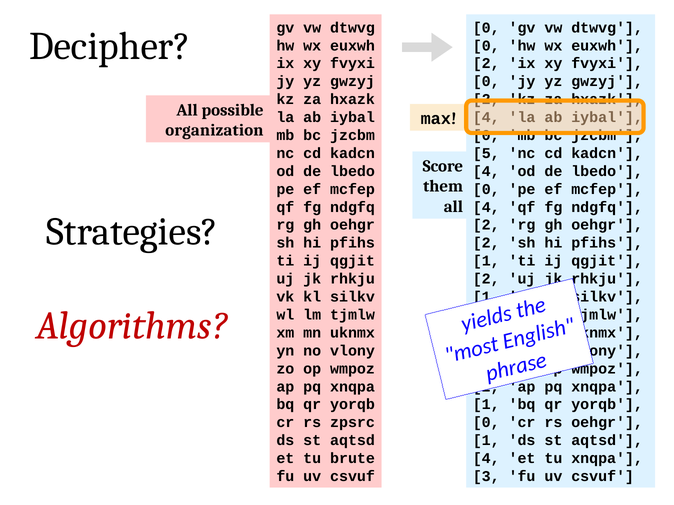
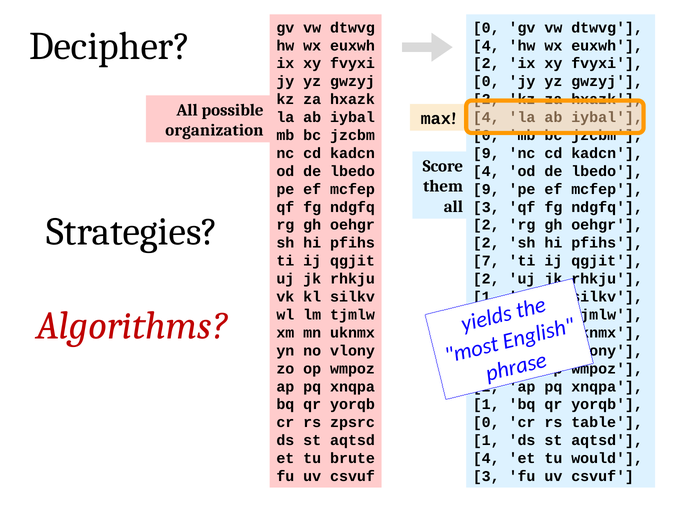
0 at (486, 46): 0 -> 4
5 at (486, 153): 5 -> 9
0 at (486, 189): 0 -> 9
4 at (486, 207): 4 -> 3
1 at (486, 261): 1 -> 7
rs oehgr: oehgr -> table
tu xnqpa: xnqpa -> would
